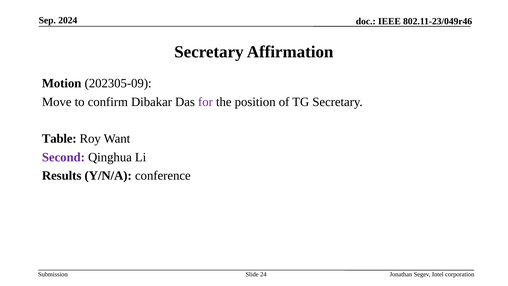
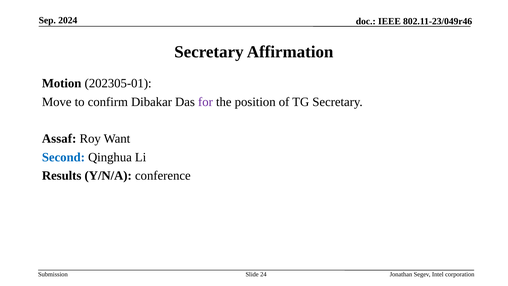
202305-09: 202305-09 -> 202305-01
Table: Table -> Assaf
Second colour: purple -> blue
